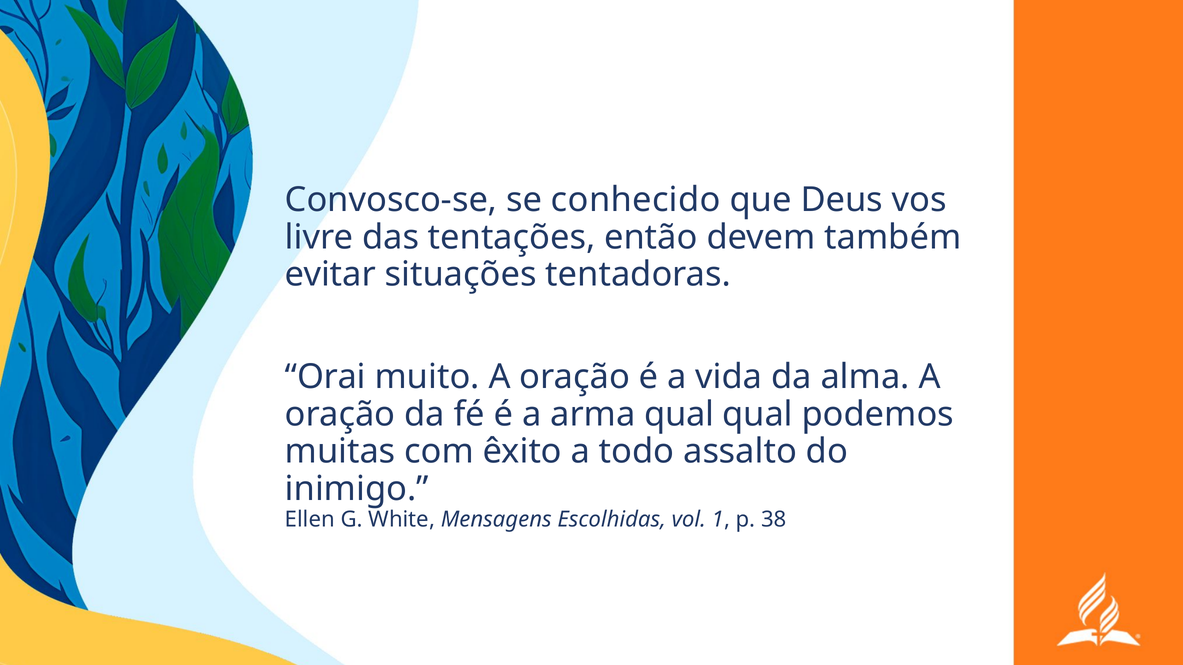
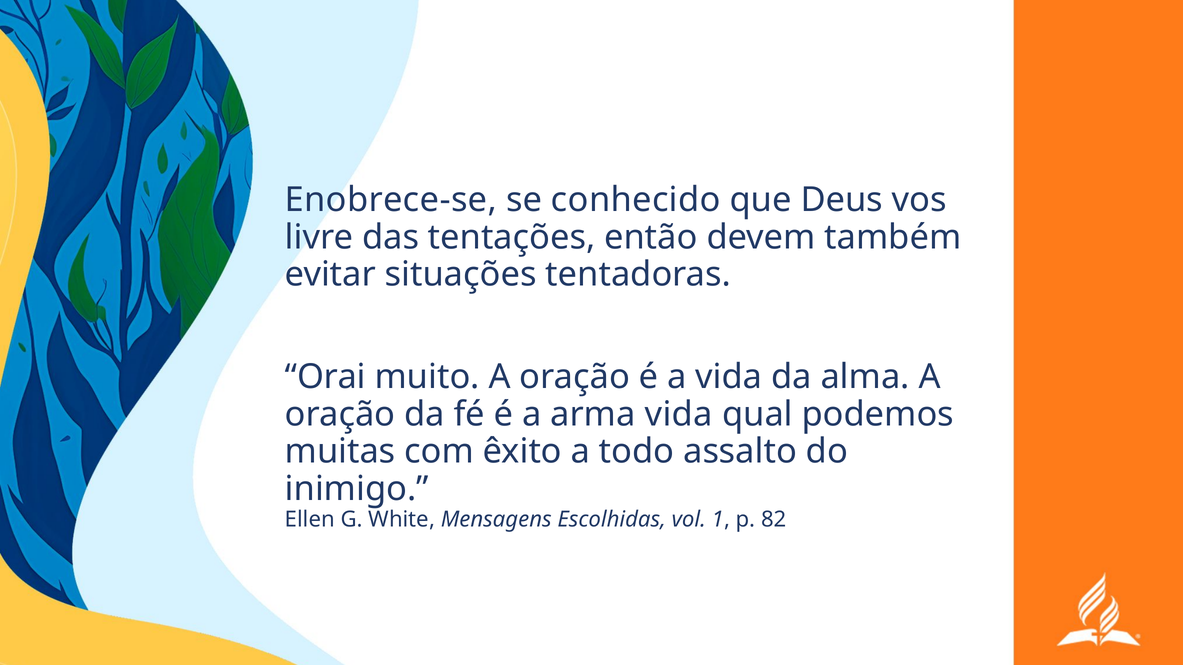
Convosco-se: Convosco-se -> Enobrece-se
arma qual: qual -> vida
38: 38 -> 82
